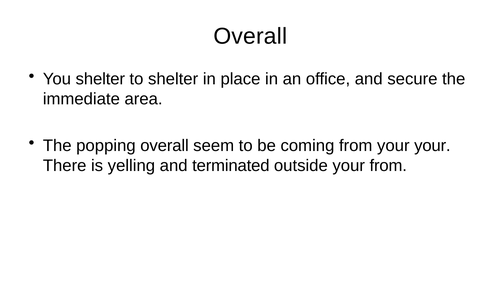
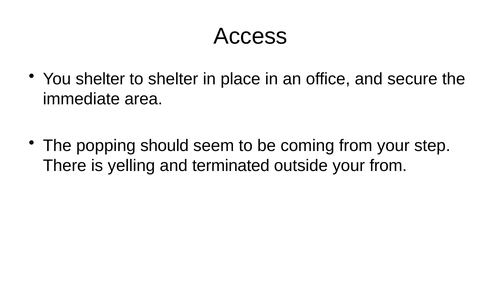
Overall at (250, 36): Overall -> Access
popping overall: overall -> should
your your: your -> step
